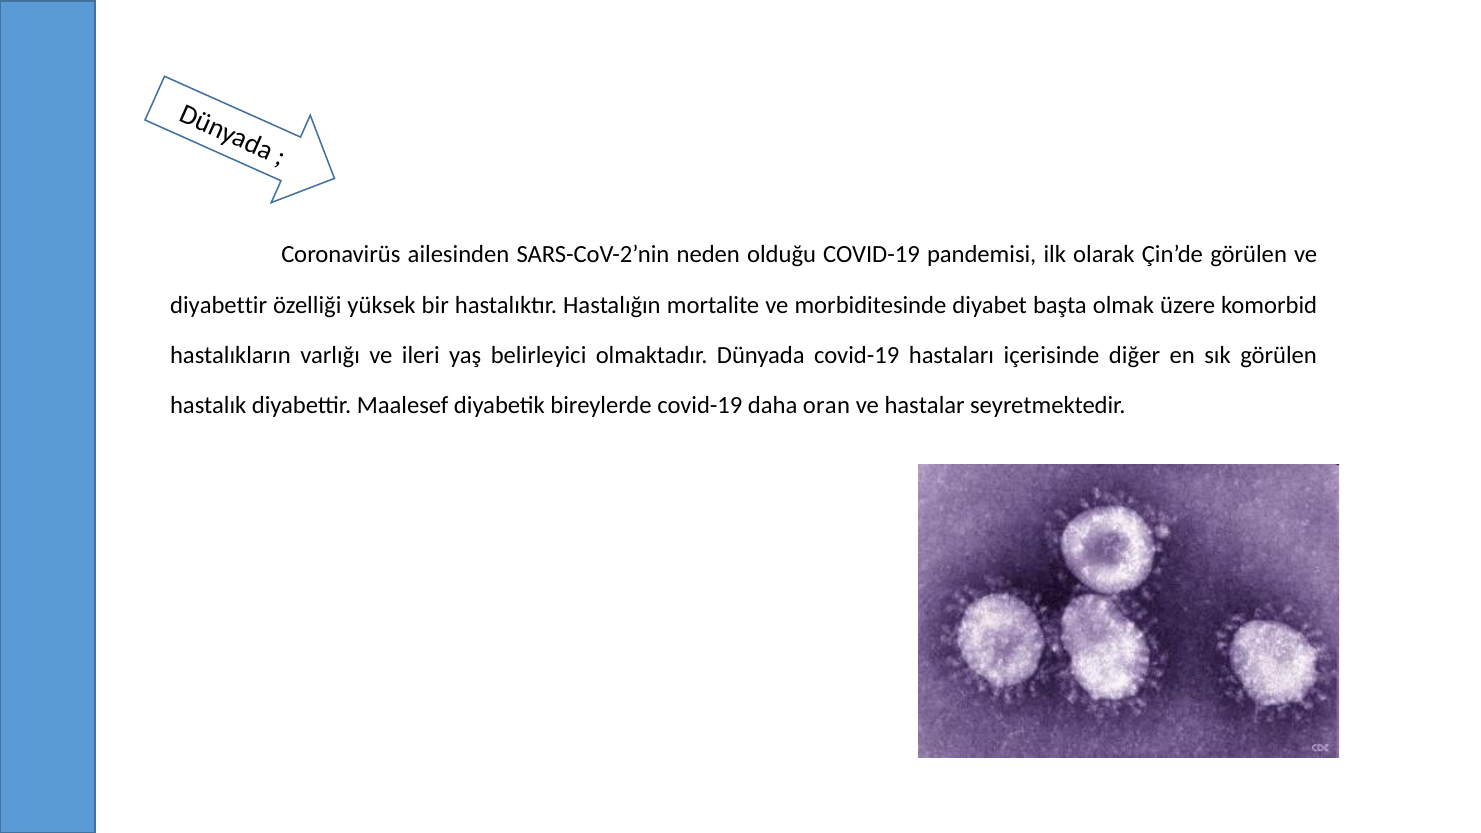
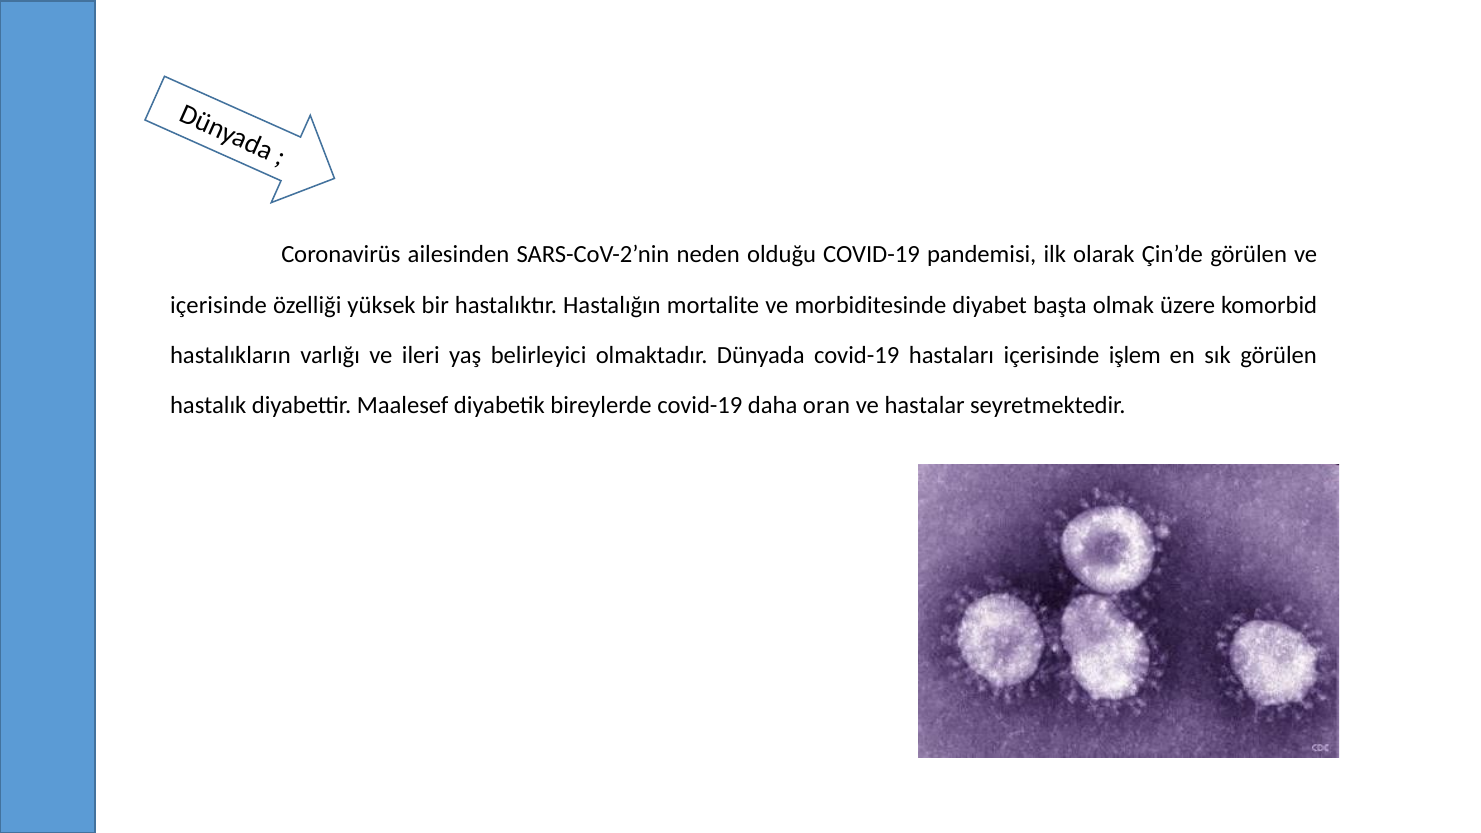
diyabettir at (219, 305): diyabettir -> içerisinde
diğer: diğer -> işlem
